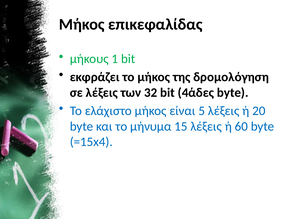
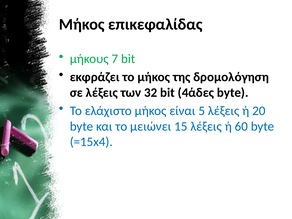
1: 1 -> 7
μήνυμα: μήνυμα -> μειώνει
